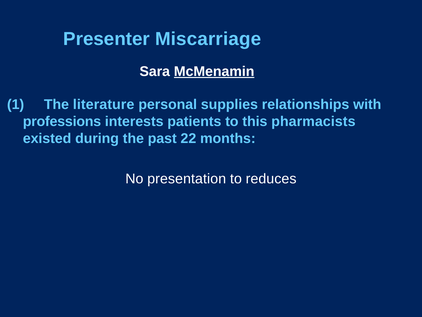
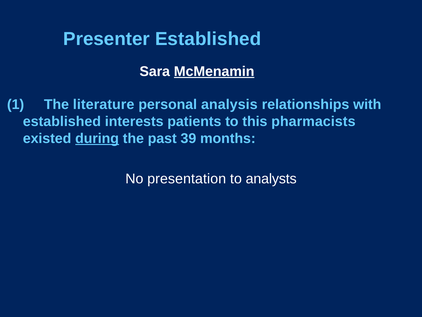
Presenter Miscarriage: Miscarriage -> Established
supplies: supplies -> analysis
professions at (62, 121): professions -> established
during underline: none -> present
22: 22 -> 39
reduces: reduces -> analysts
